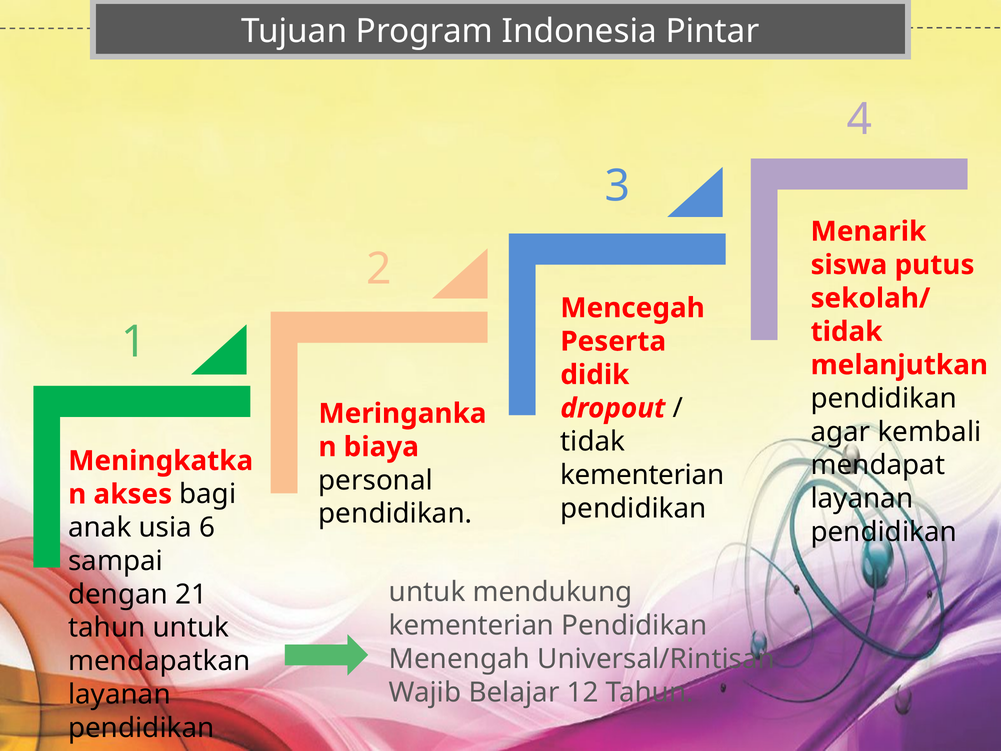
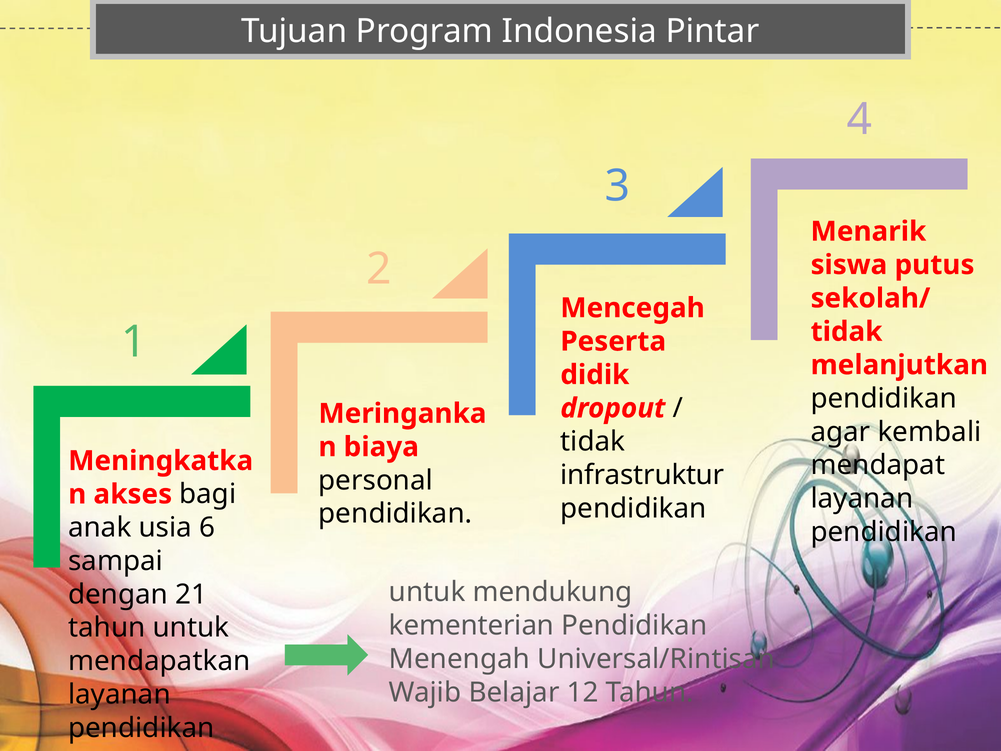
kementerian at (642, 475): kementerian -> infrastruktur
